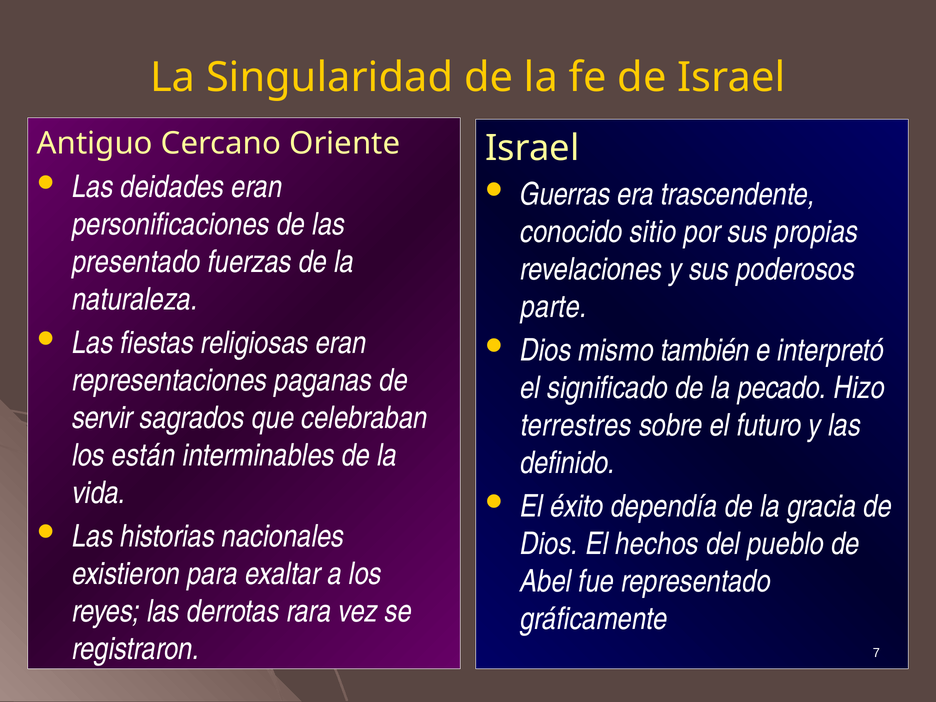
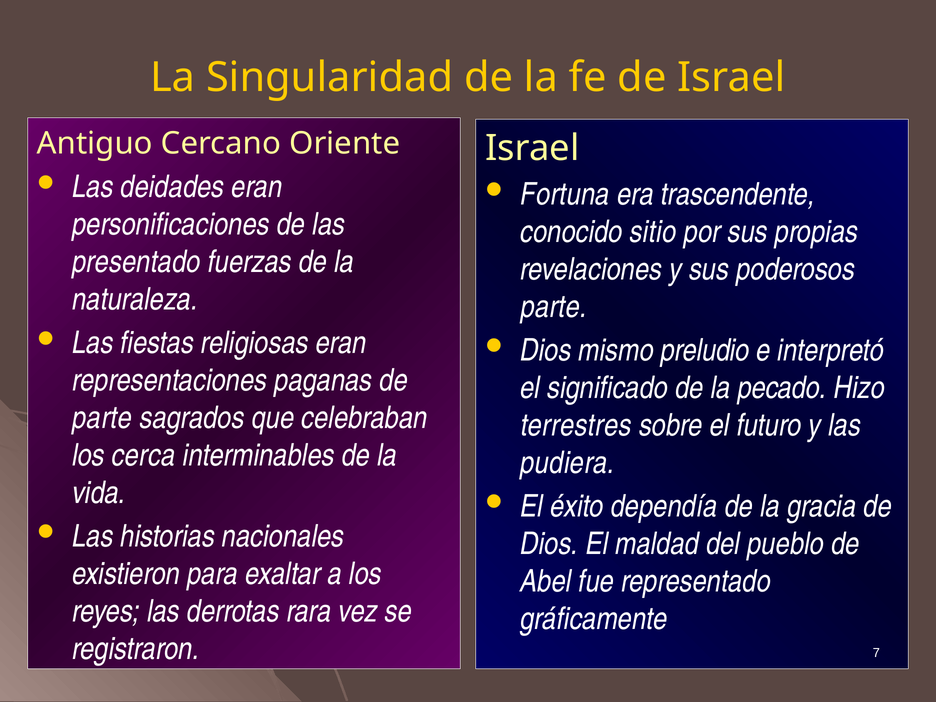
Guerras: Guerras -> Fortuna
también: también -> preludio
servir at (103, 418): servir -> parte
están: están -> cerca
definido: definido -> pudiera
hechos: hechos -> maldad
